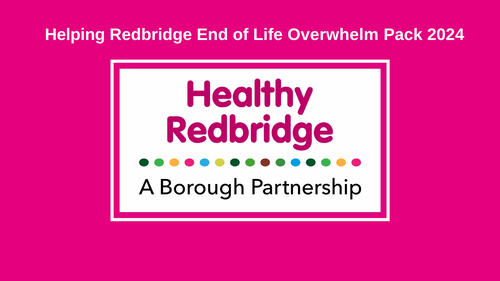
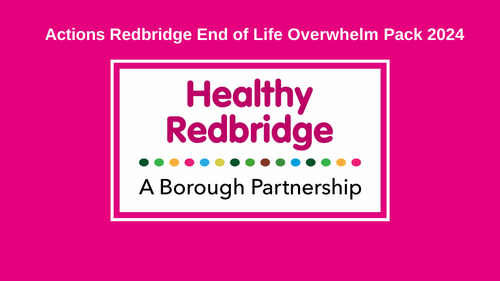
Helping: Helping -> Actions
